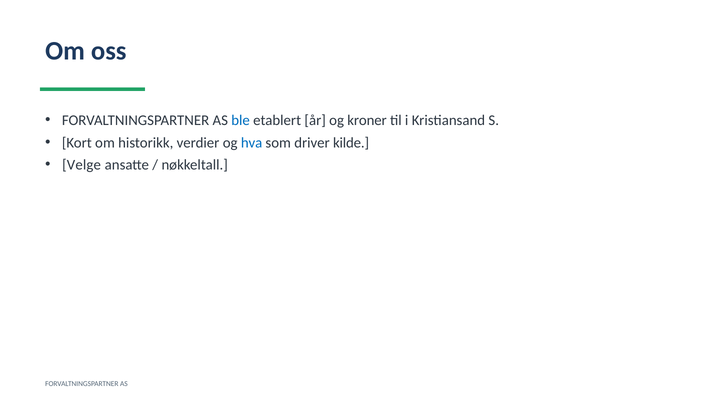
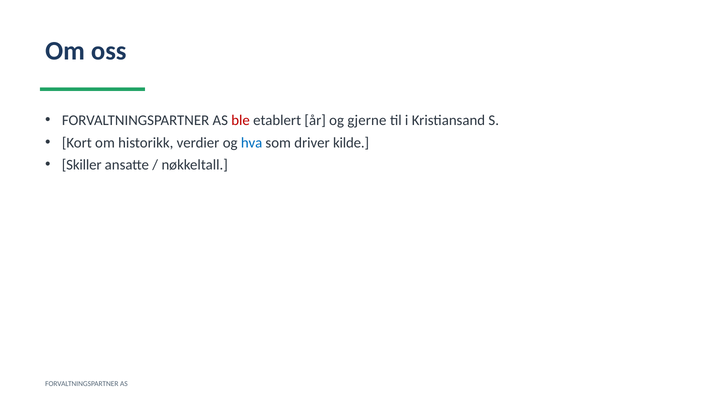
ble colour: blue -> red
kroner: kroner -> gjerne
Velge: Velge -> Skiller
